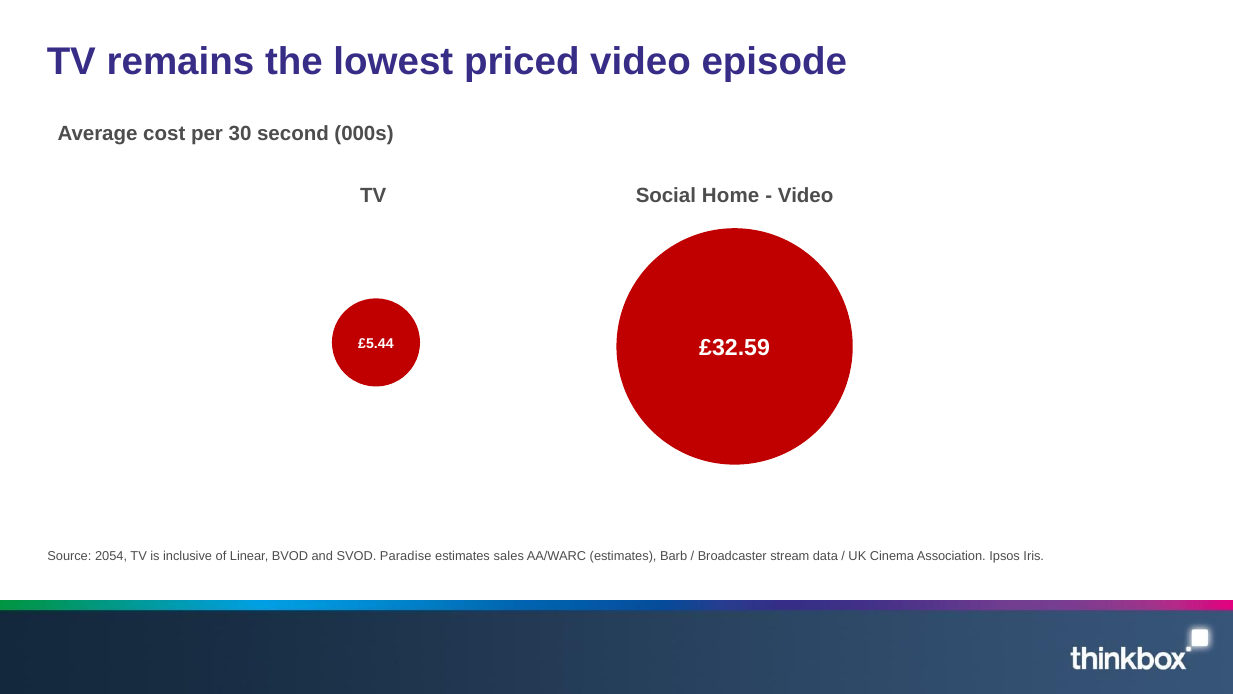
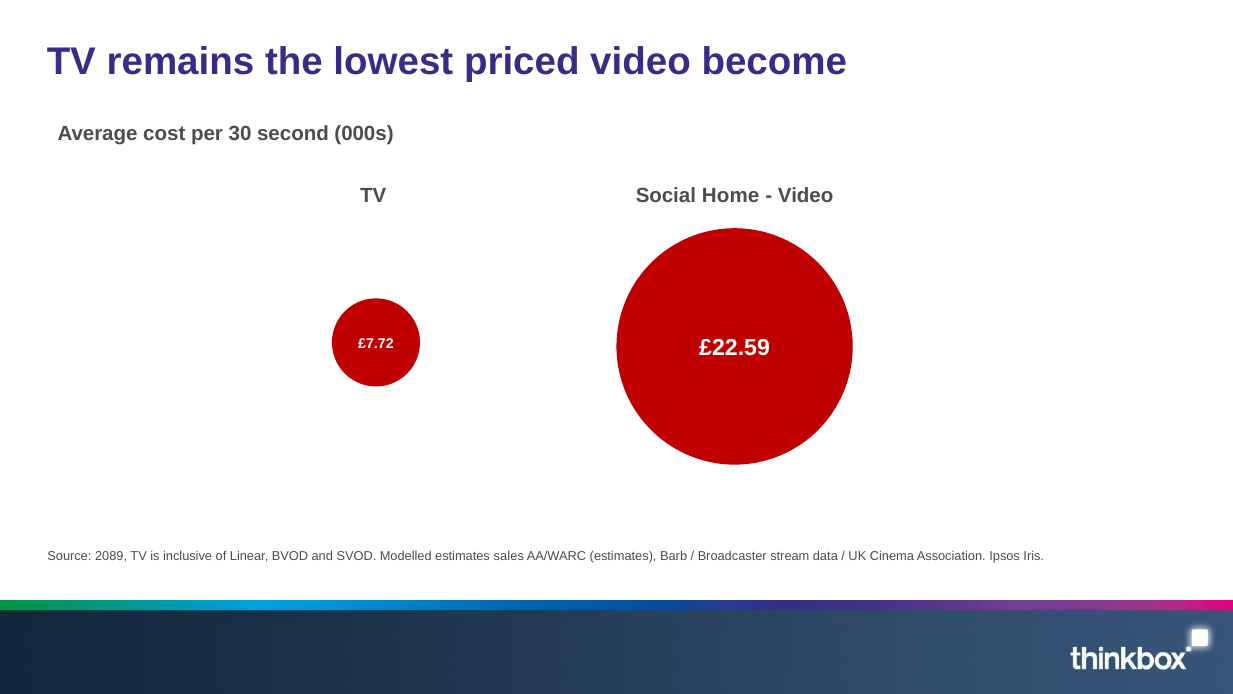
episode: episode -> become
£5.44: £5.44 -> £7.72
£32.59: £32.59 -> £22.59
2054: 2054 -> 2089
Paradise: Paradise -> Modelled
